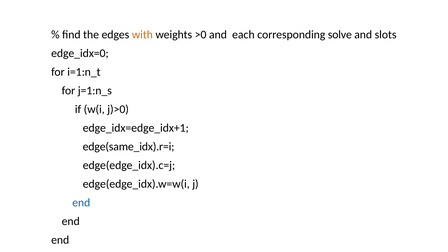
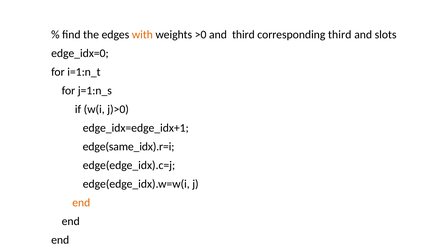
and each: each -> third
corresponding solve: solve -> third
end at (81, 203) colour: blue -> orange
